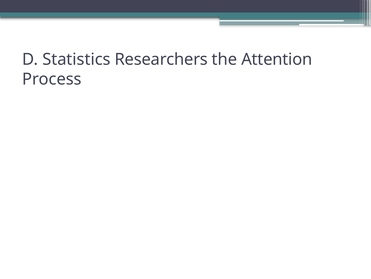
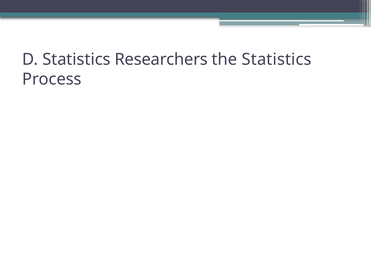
the Attention: Attention -> Statistics
